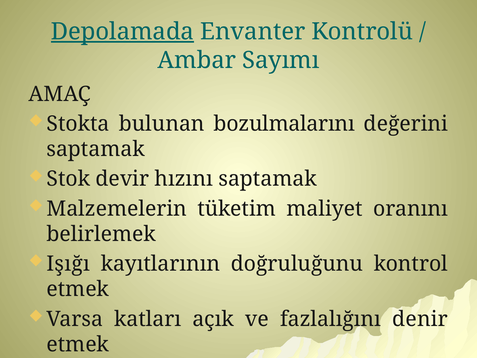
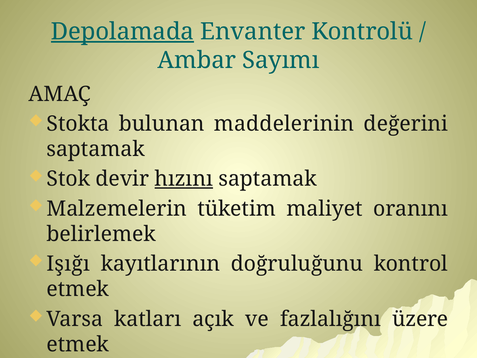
bozulmalarını: bozulmalarını -> maddelerinin
hızını underline: none -> present
denir: denir -> üzere
